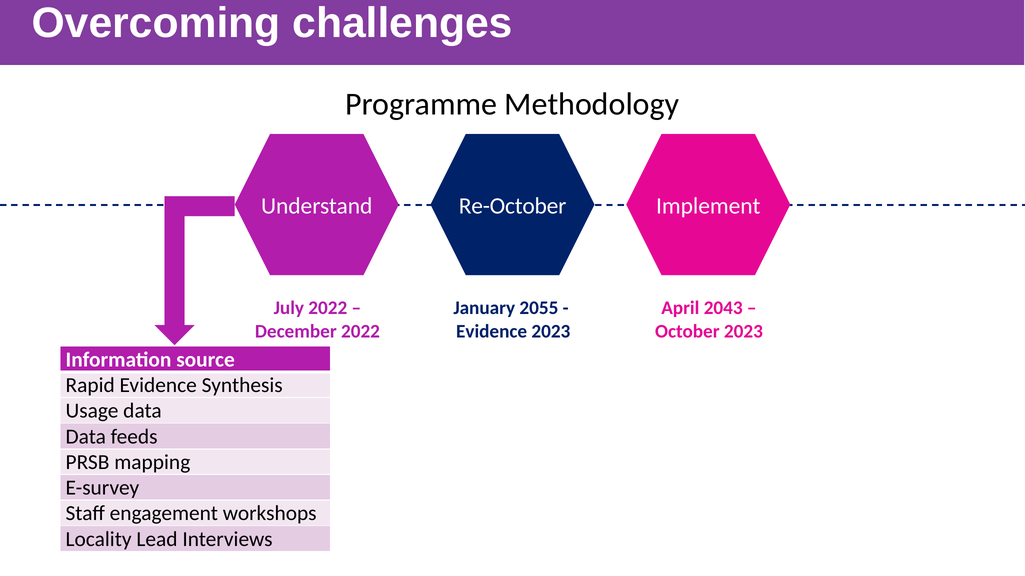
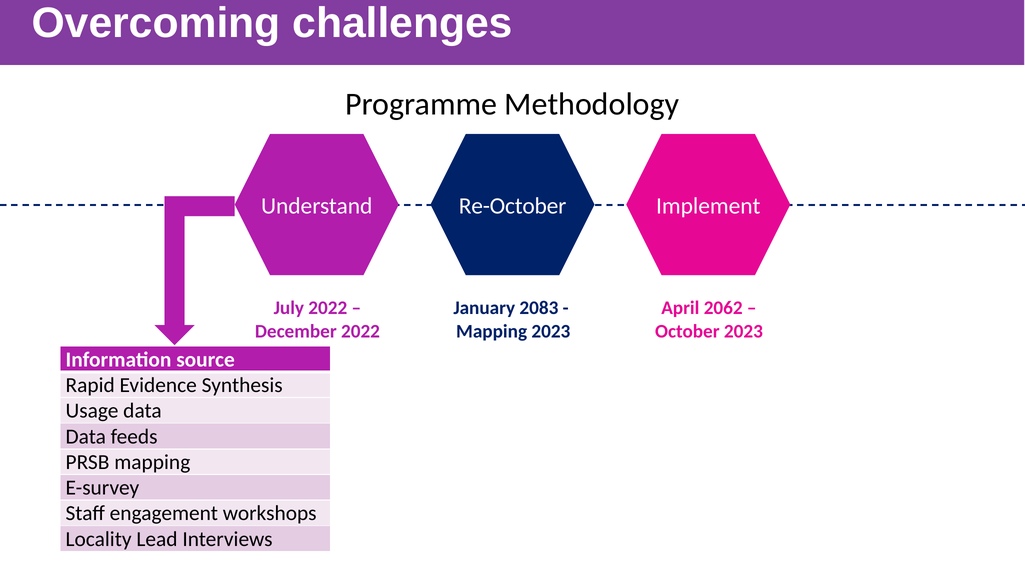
2055: 2055 -> 2083
2043: 2043 -> 2062
Evidence at (492, 332): Evidence -> Mapping
